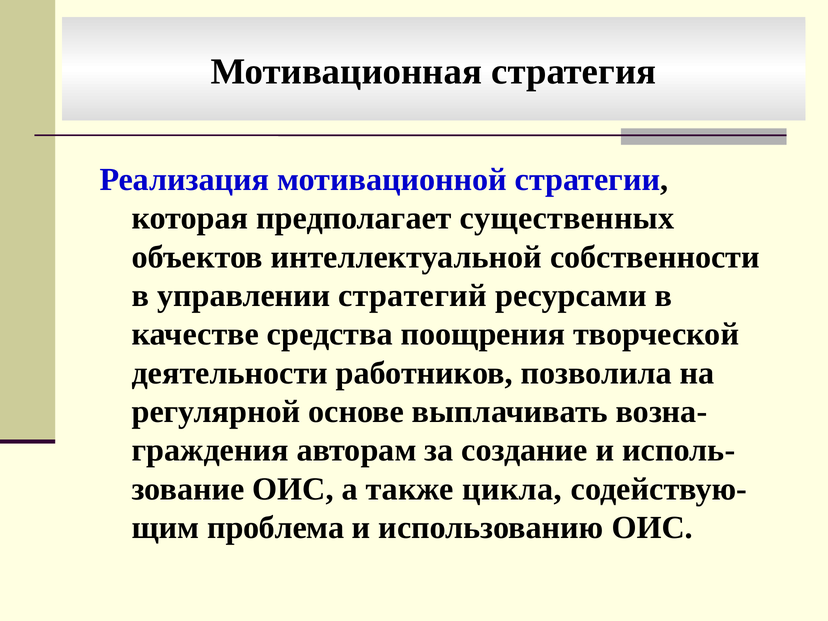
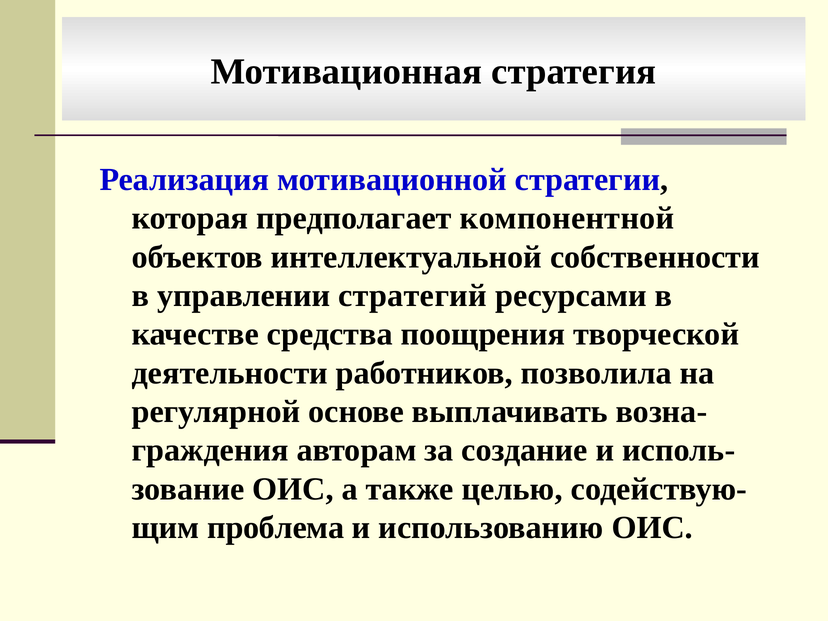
существенных: существенных -> компонентной
цикла: цикла -> целью
